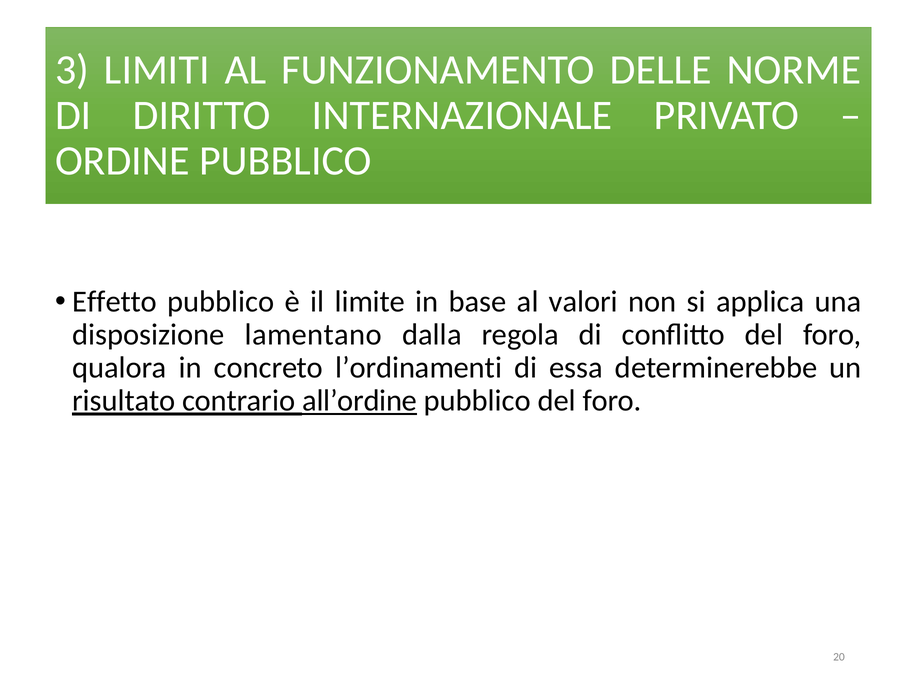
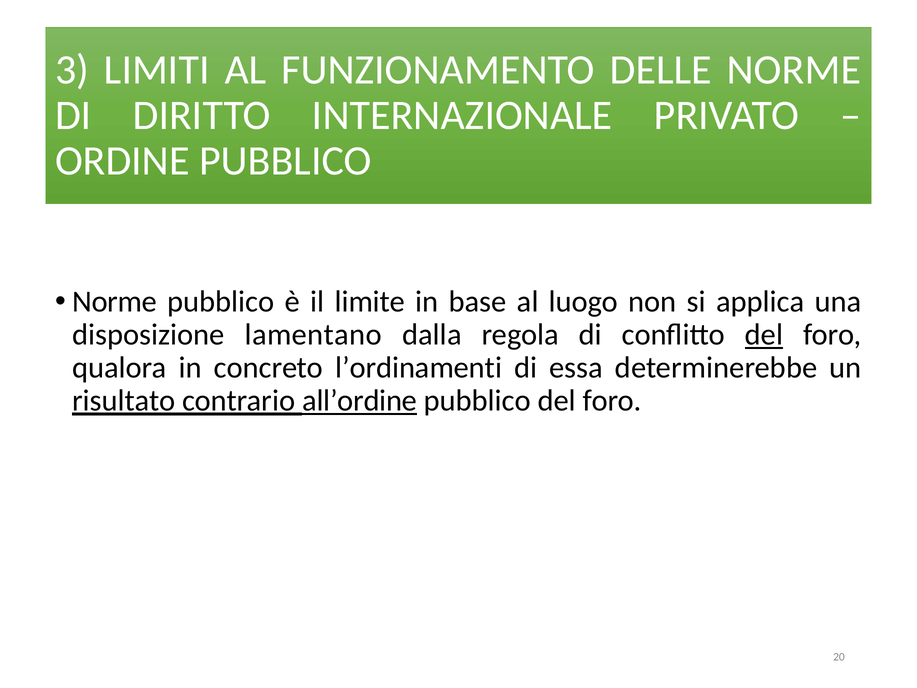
Effetto at (115, 302): Effetto -> Norme
valori: valori -> luogo
del at (764, 335) underline: none -> present
